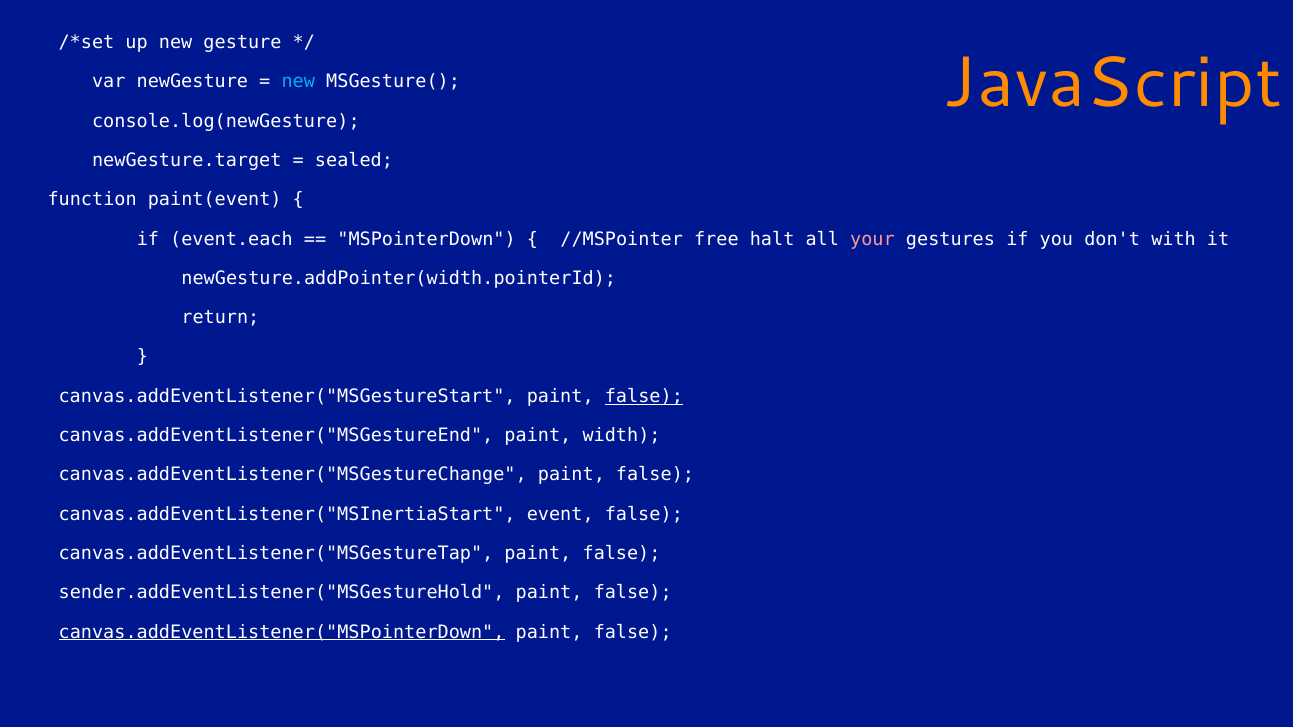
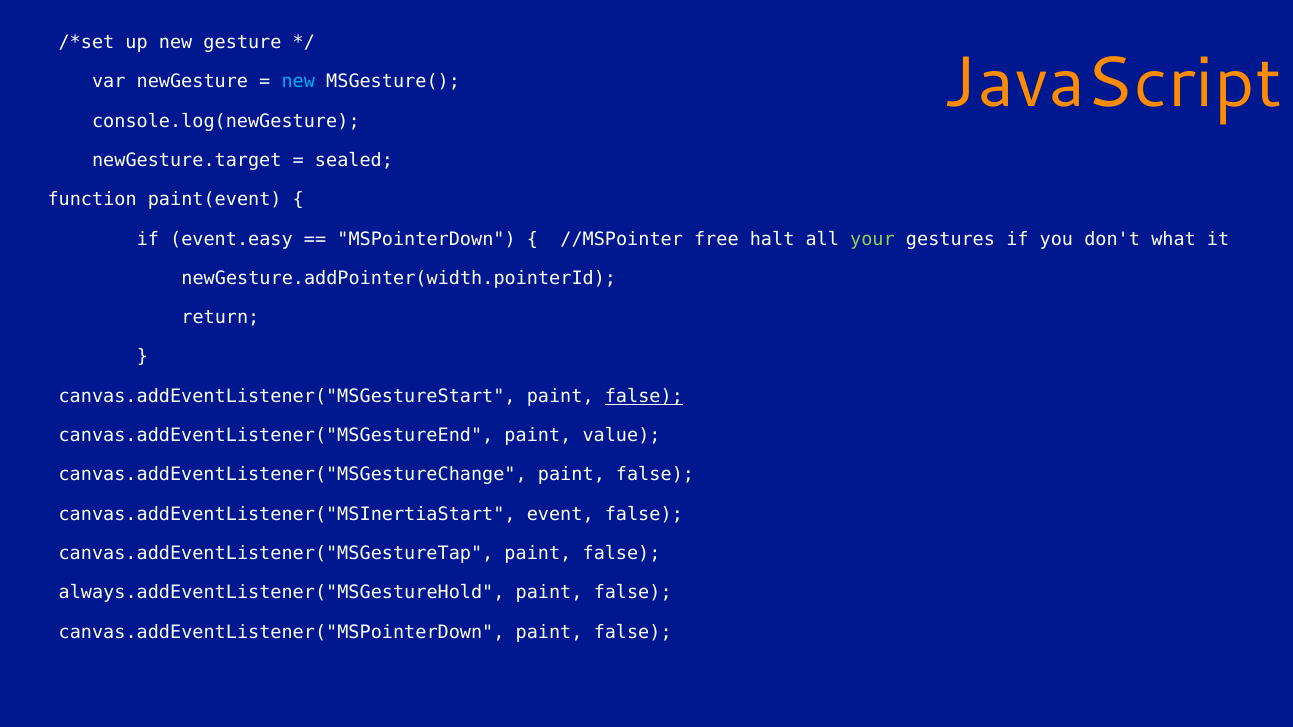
event.each: event.each -> event.easy
your colour: pink -> light green
with: with -> what
width: width -> value
sender.addEventListener("MSGestureHold: sender.addEventListener("MSGestureHold -> always.addEventListener("MSGestureHold
canvas.addEventListener("MSPointerDown underline: present -> none
